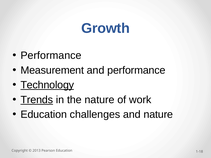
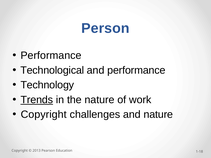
Growth: Growth -> Person
Measurement: Measurement -> Technological
Technology underline: present -> none
Education at (44, 115): Education -> Copyright
